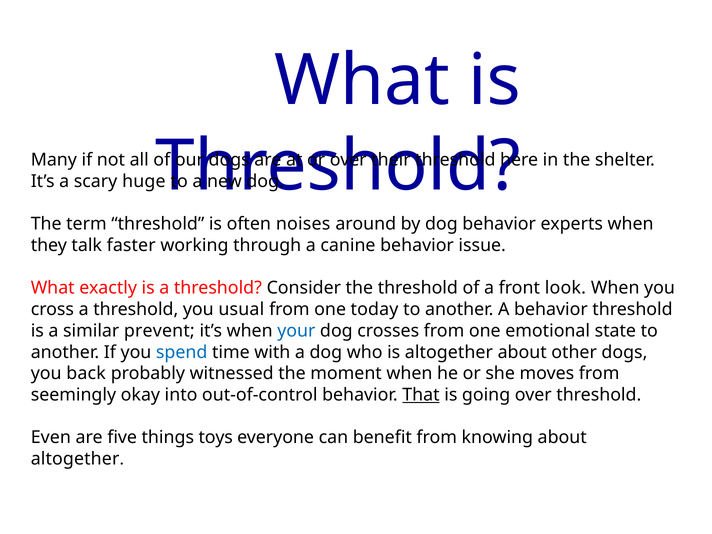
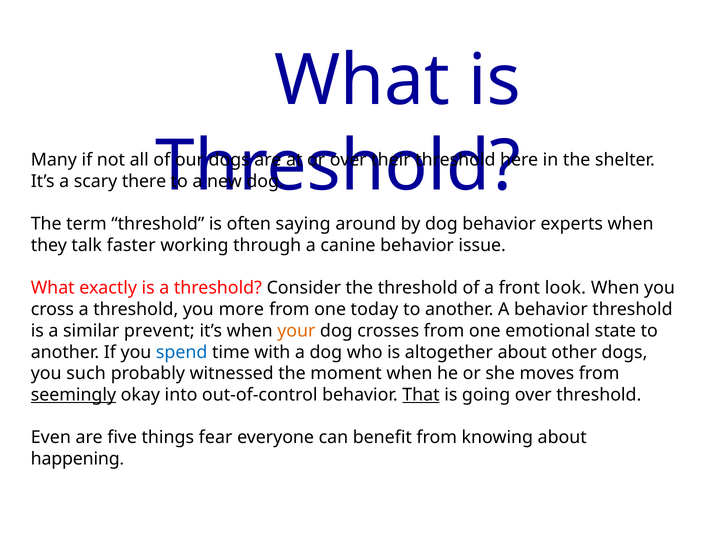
huge: huge -> there
noises: noises -> saying
usual: usual -> more
your colour: blue -> orange
back: back -> such
seemingly underline: none -> present
toys: toys -> fear
altogether at (75, 459): altogether -> happening
